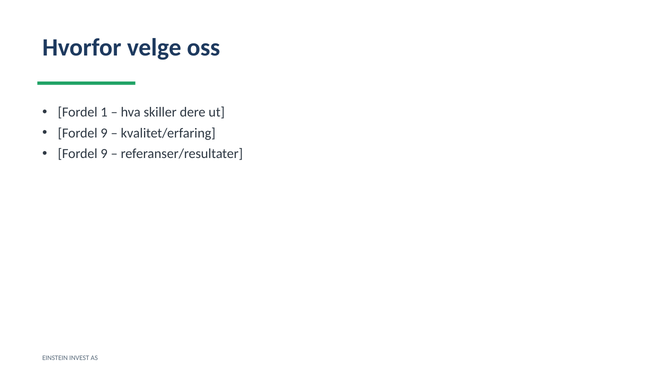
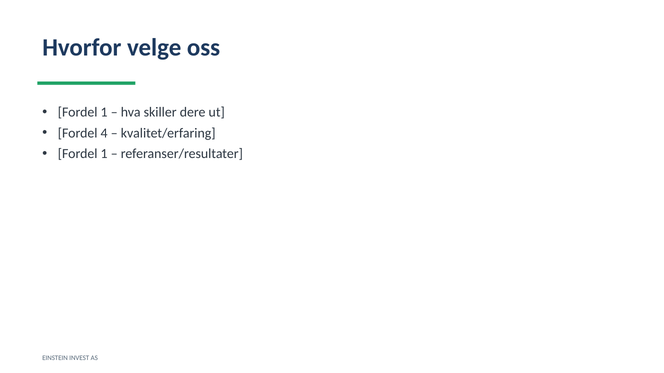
9 at (104, 133): 9 -> 4
9 at (104, 154): 9 -> 1
